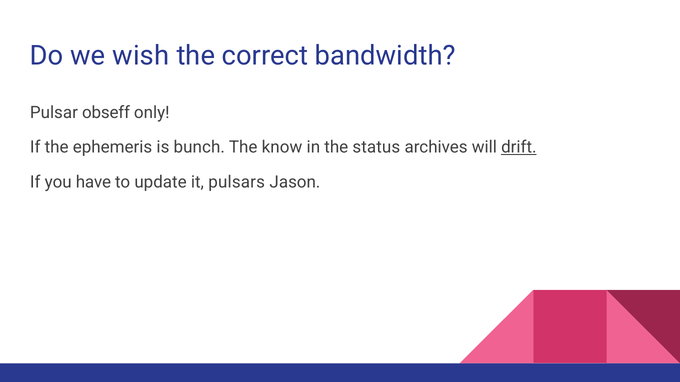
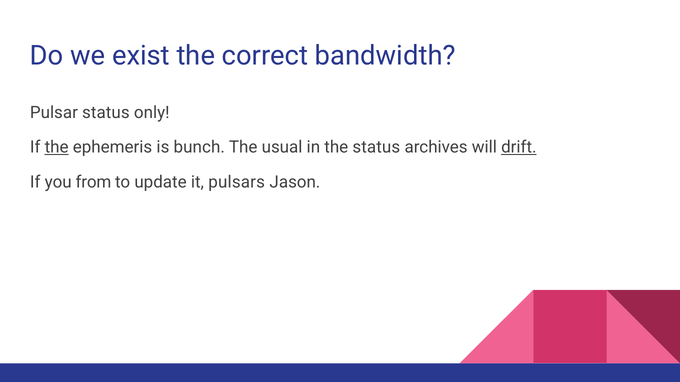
wish: wish -> exist
Pulsar obseff: obseff -> status
the at (57, 147) underline: none -> present
know: know -> usual
have: have -> from
